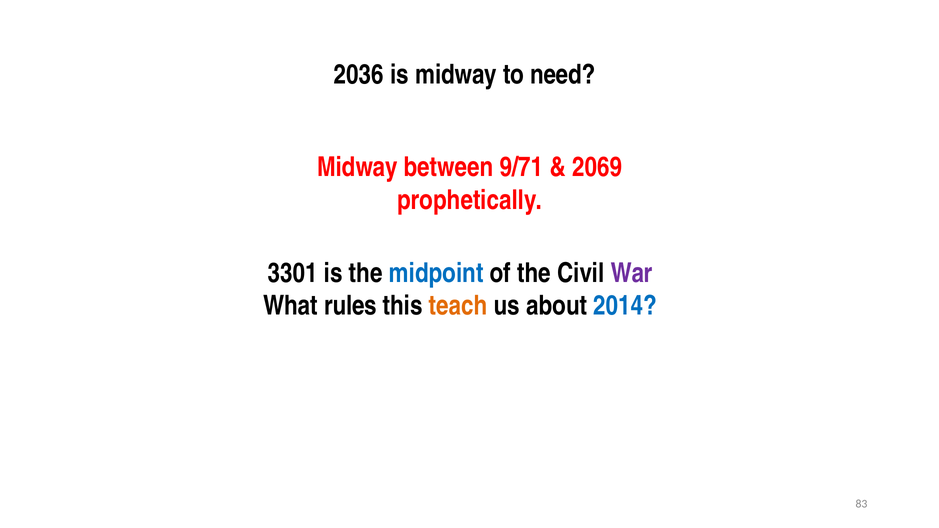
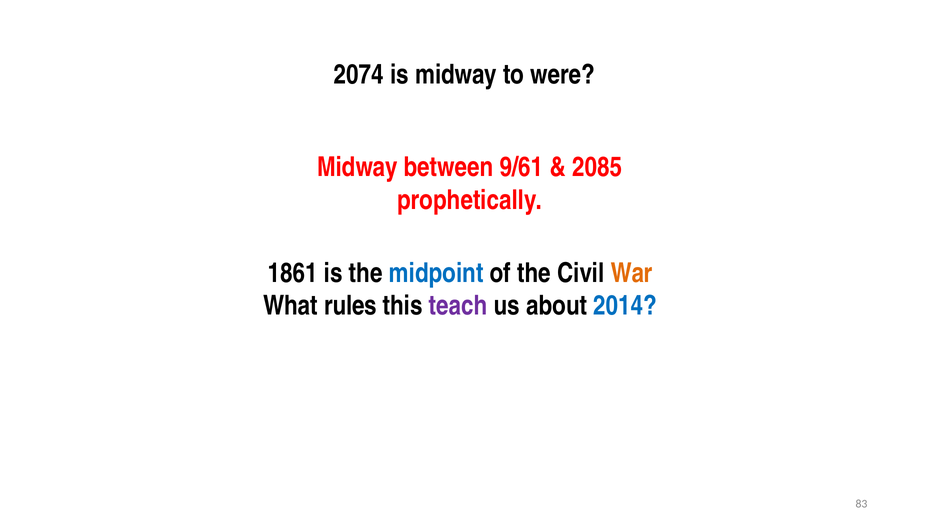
2036: 2036 -> 2074
need: need -> were
9/71: 9/71 -> 9/61
2069: 2069 -> 2085
3301: 3301 -> 1861
War colour: purple -> orange
teach colour: orange -> purple
